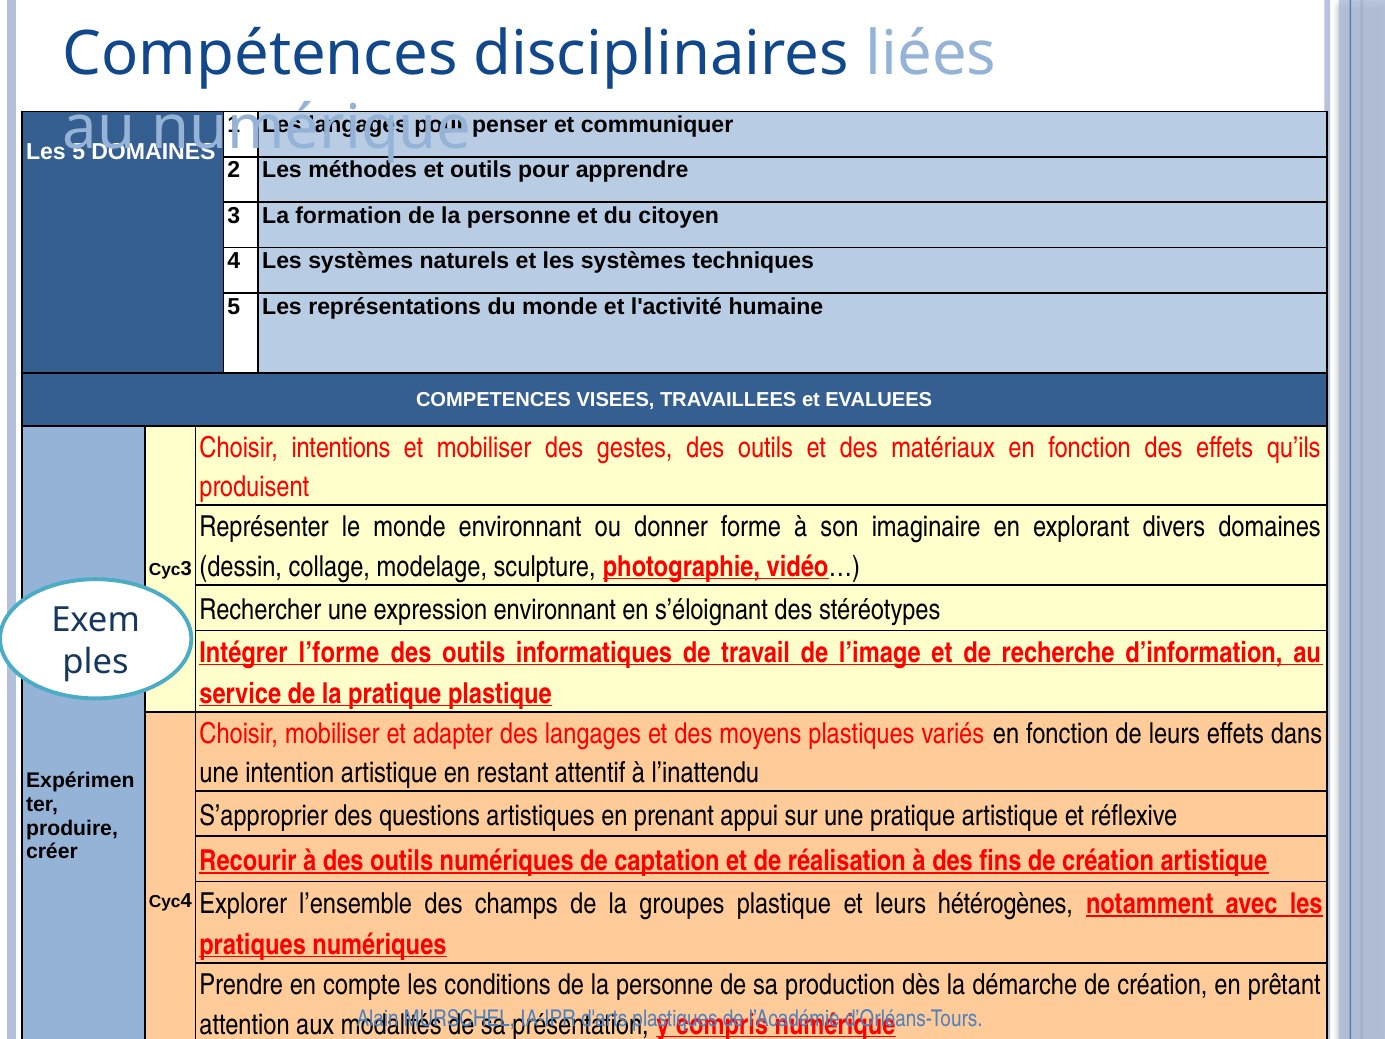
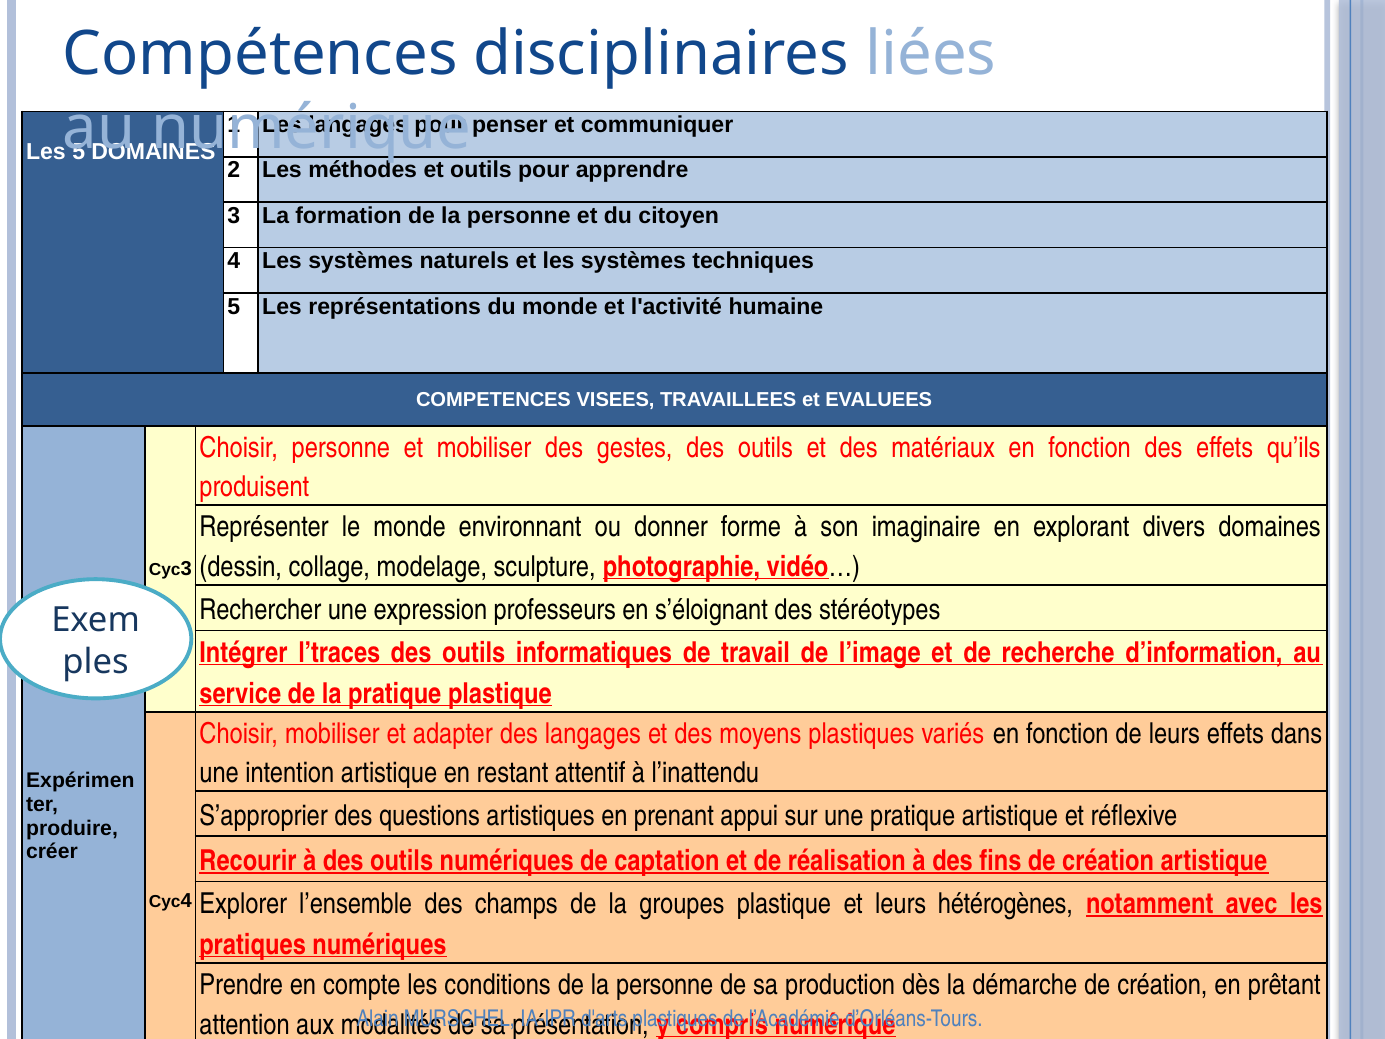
Choisir intentions: intentions -> personne
expression environnant: environnant -> professeurs
l’forme: l’forme -> l’traces
